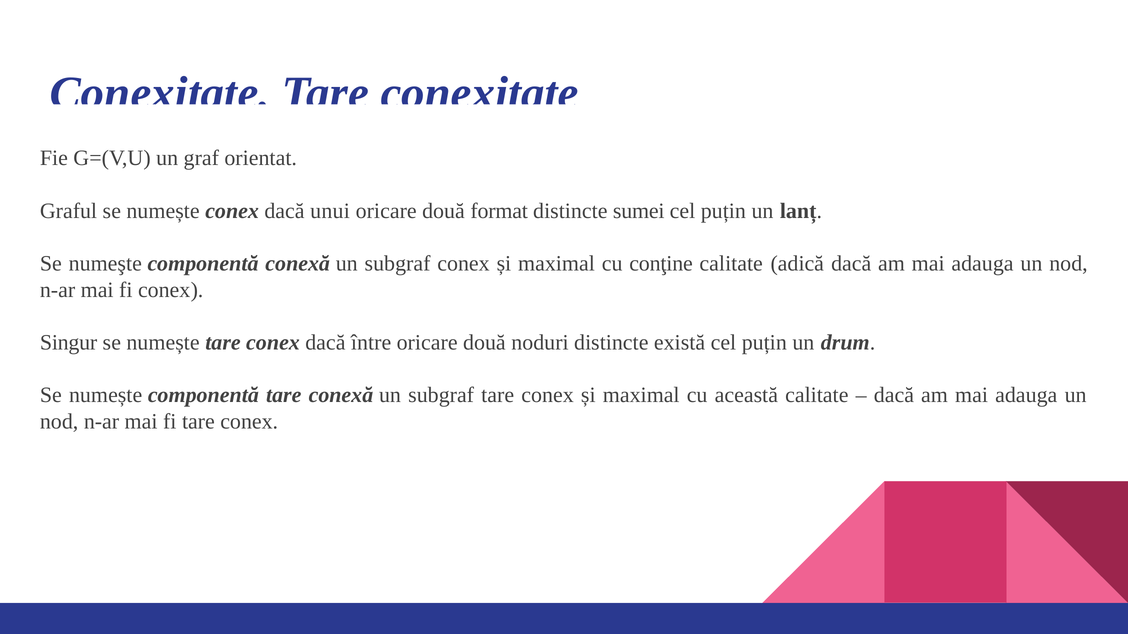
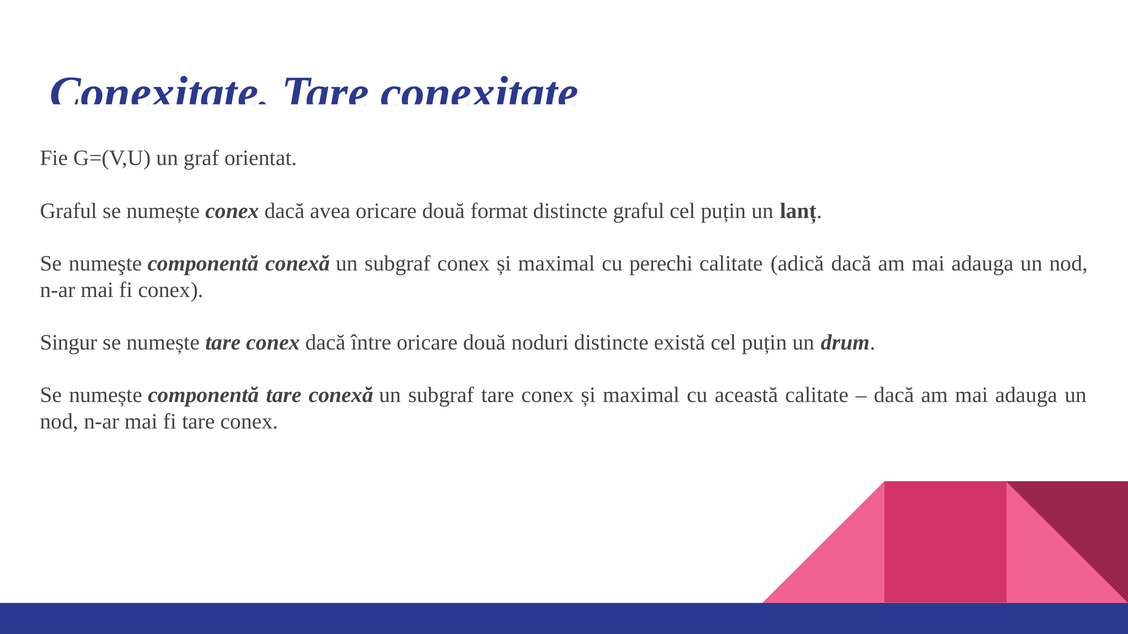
unui: unui -> avea
distincte sumei: sumei -> graful
conţine: conţine -> perechi
